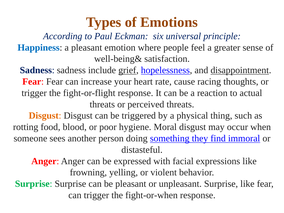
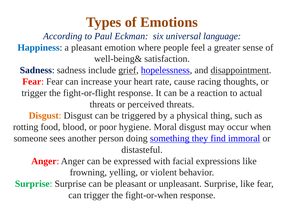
principle: principle -> language
